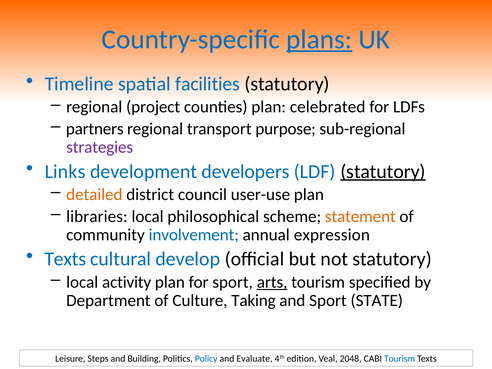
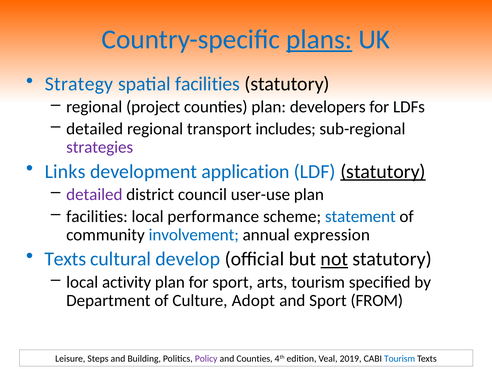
Timeline: Timeline -> Strategy
celebrated: celebrated -> developers
partners at (95, 129): partners -> detailed
purpose: purpose -> includes
developers: developers -> application
detailed at (94, 195) colour: orange -> purple
libraries at (97, 216): libraries -> facilities
philosophical: philosophical -> performance
statement colour: orange -> blue
not underline: none -> present
arts underline: present -> none
Taking: Taking -> Adopt
STATE: STATE -> FROM
Policy colour: blue -> purple
and Evaluate: Evaluate -> Counties
2048: 2048 -> 2019
